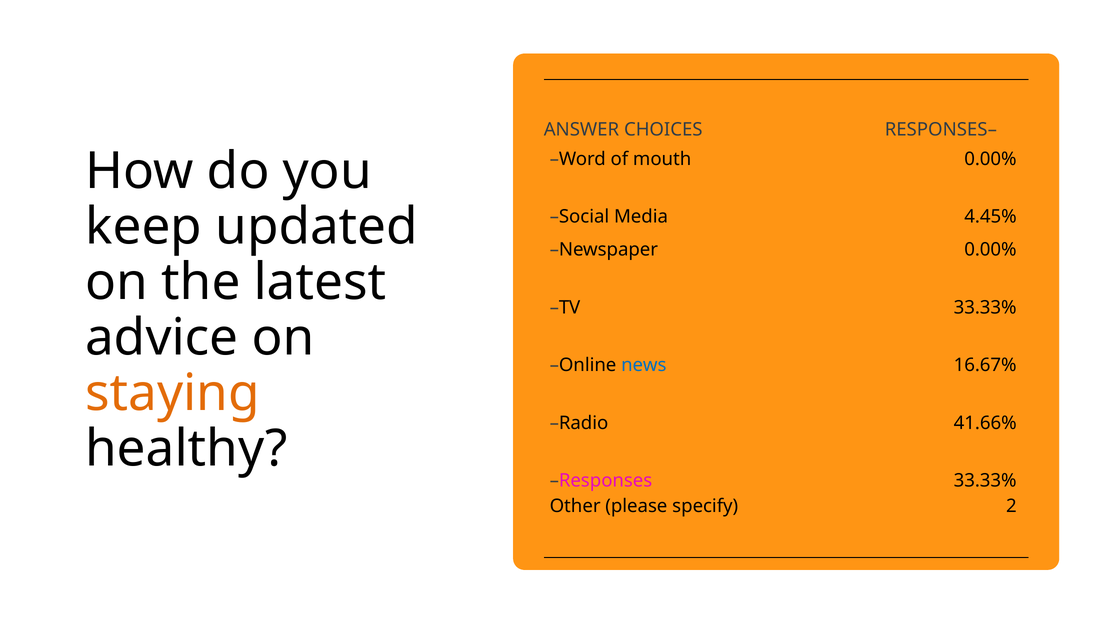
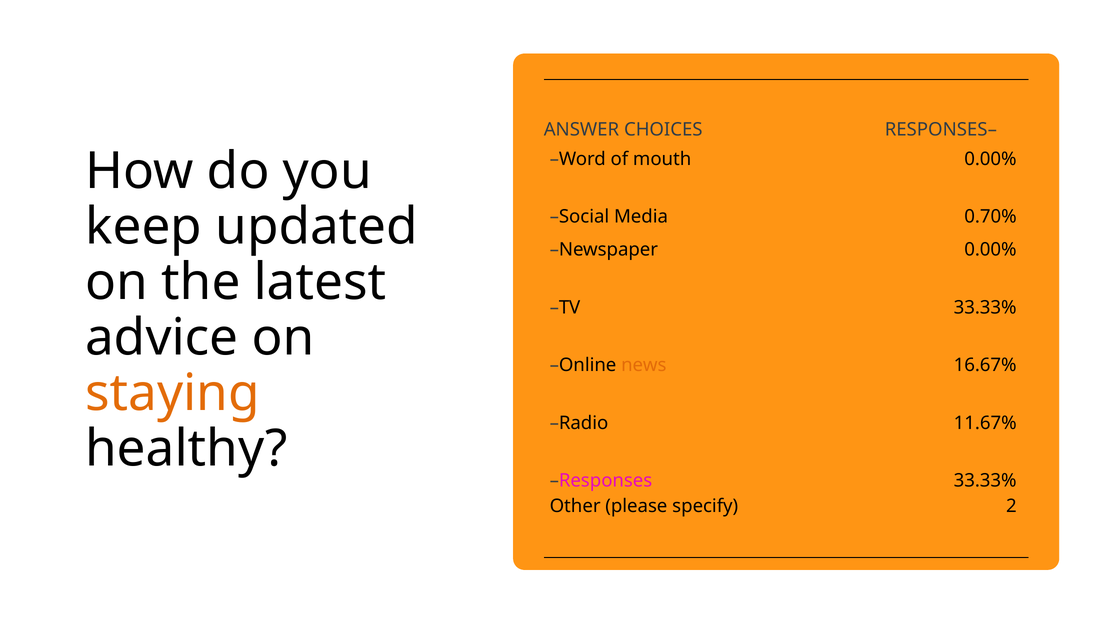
4.45%: 4.45% -> 0.70%
news colour: blue -> orange
41.66%: 41.66% -> 11.67%
